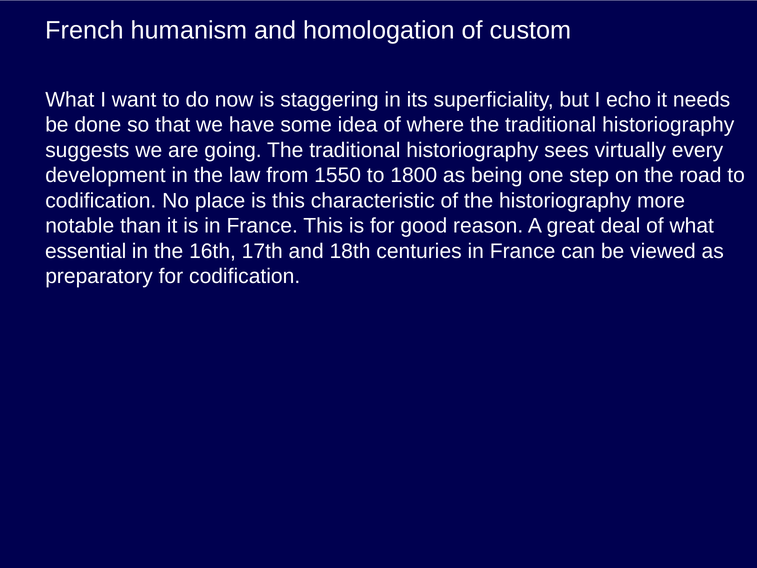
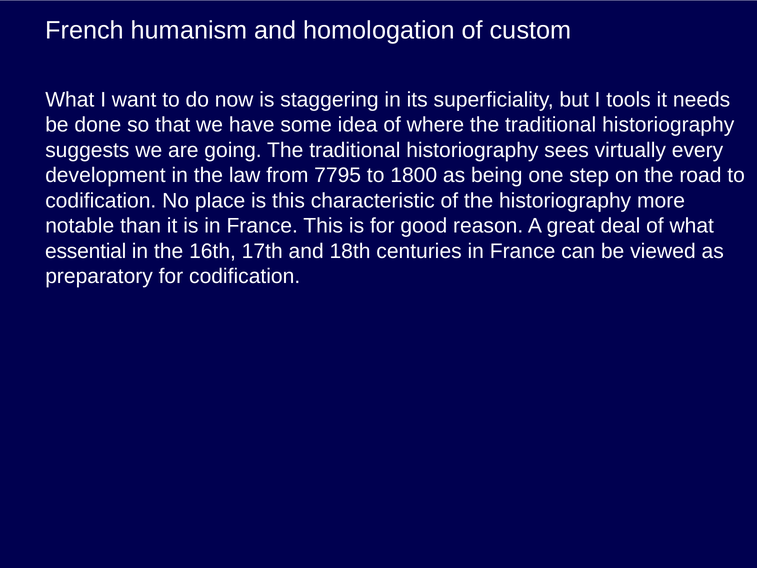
echo: echo -> tools
1550: 1550 -> 7795
